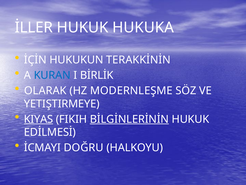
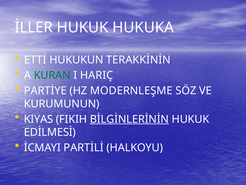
İÇİN: İÇİN -> ETTİ
KURAN colour: blue -> green
BİRLİK: BİRLİK -> HARIÇ
OLARAK: OLARAK -> PARTİYE
YETIŞTIRMEYE: YETIŞTIRMEYE -> KURUMUNUN
KIYAS underline: present -> none
DOĞRU: DOĞRU -> PARTİLİ
